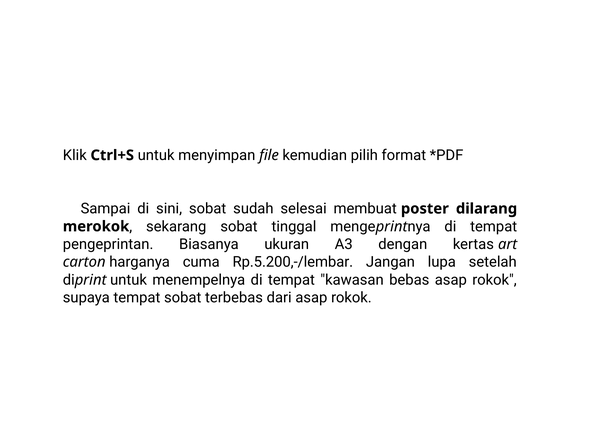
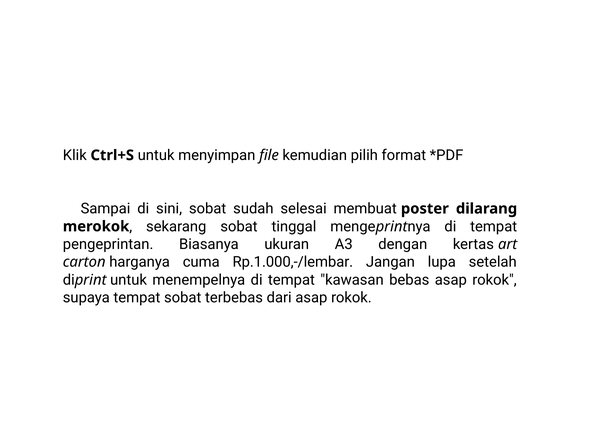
Rp.5.200,-/lembar: Rp.5.200,-/lembar -> Rp.1.000,-/lembar
